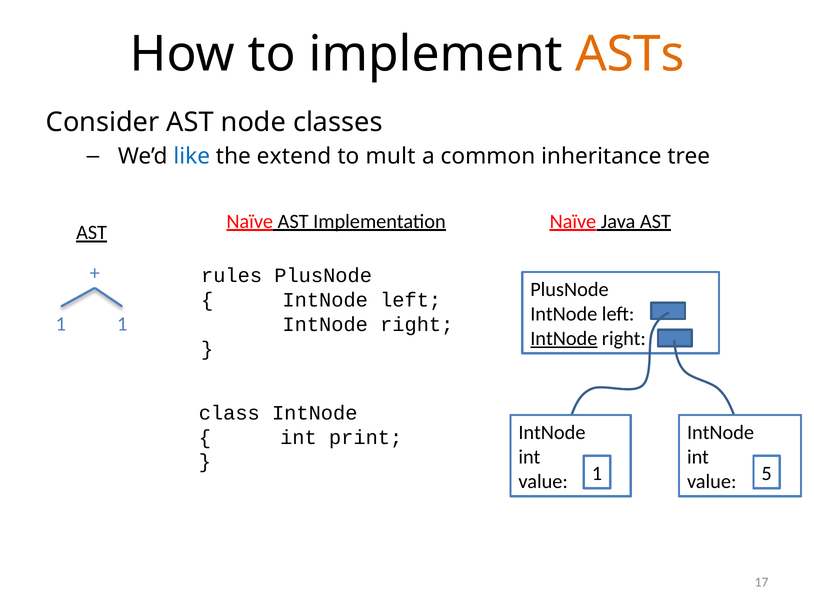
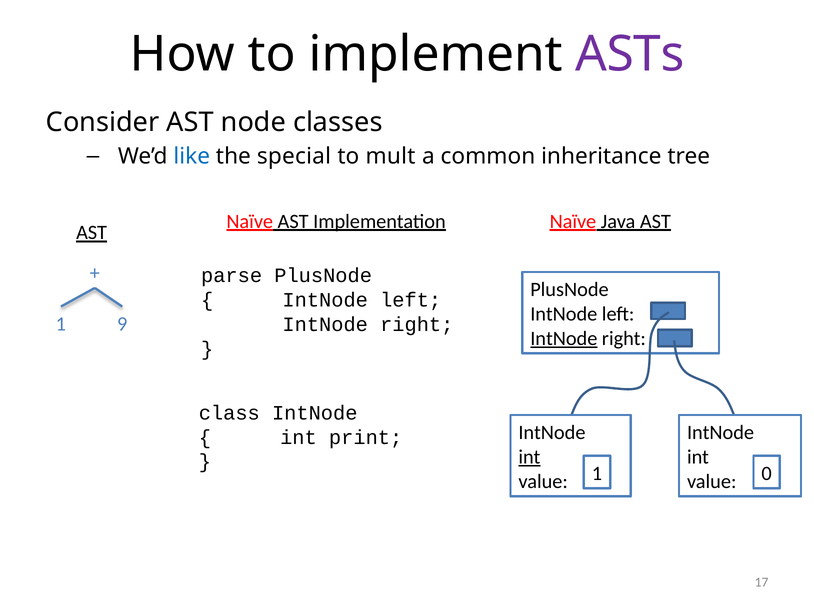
ASTs colour: orange -> purple
extend: extend -> special
rules: rules -> parse
1 1: 1 -> 9
int at (529, 457) underline: none -> present
5: 5 -> 0
